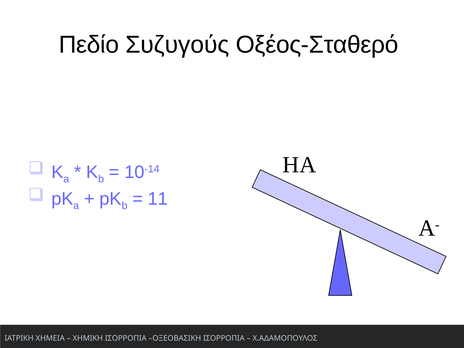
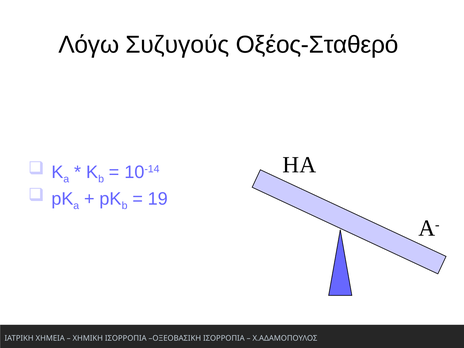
Πεδίο: Πεδίο -> Λόγω
11: 11 -> 19
